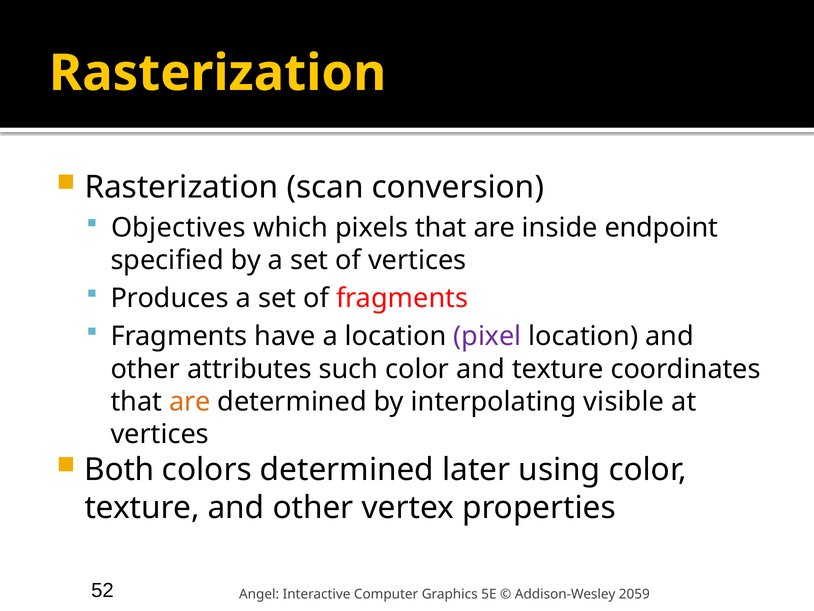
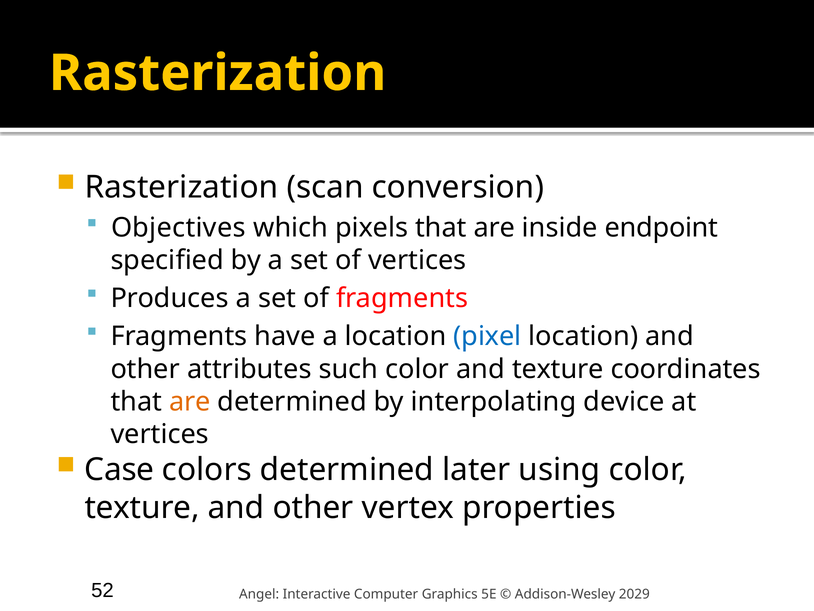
pixel colour: purple -> blue
visible: visible -> device
Both: Both -> Case
2059: 2059 -> 2029
